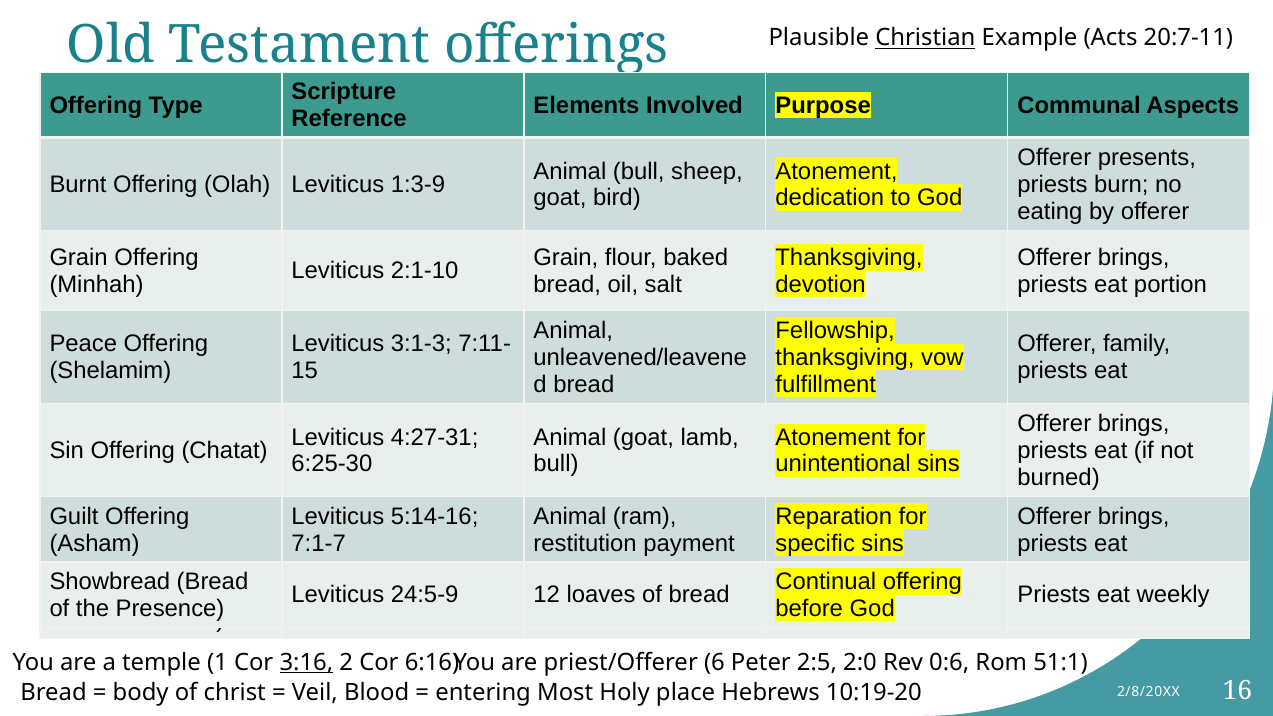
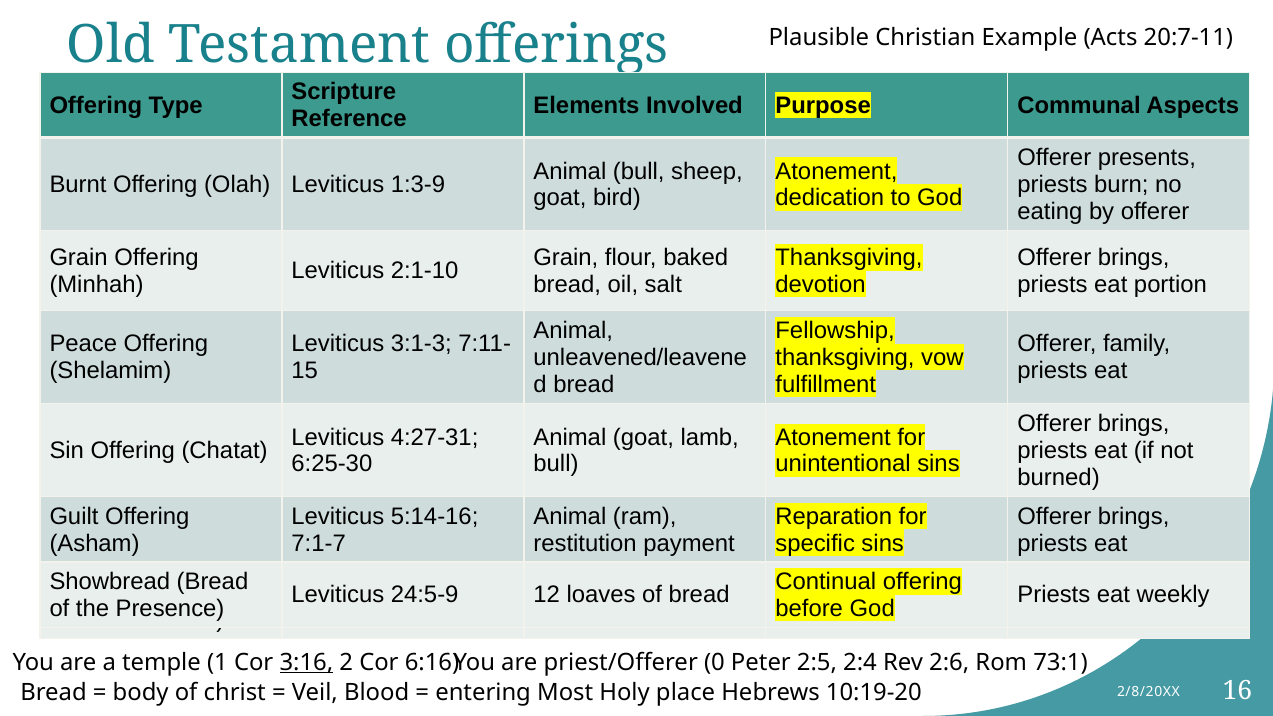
Christian underline: present -> none
6: 6 -> 0
2:0: 2:0 -> 2:4
0:6: 0:6 -> 2:6
51:1: 51:1 -> 73:1
